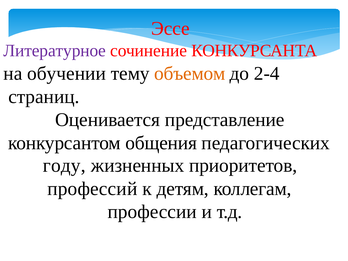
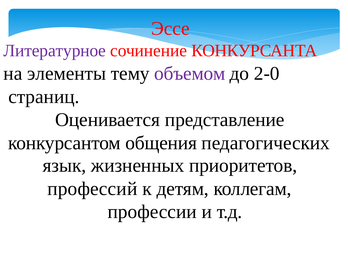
обучении: обучении -> элементы
объемом colour: orange -> purple
2-4: 2-4 -> 2-0
году: году -> язык
